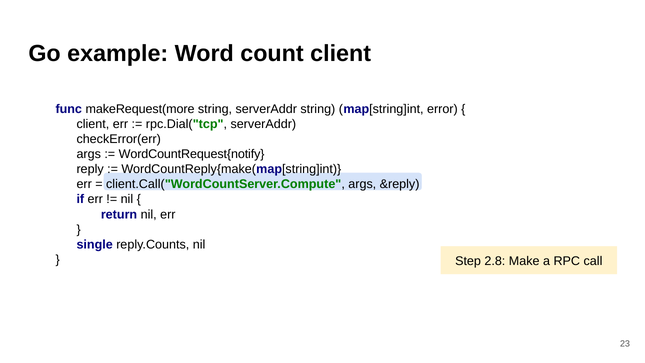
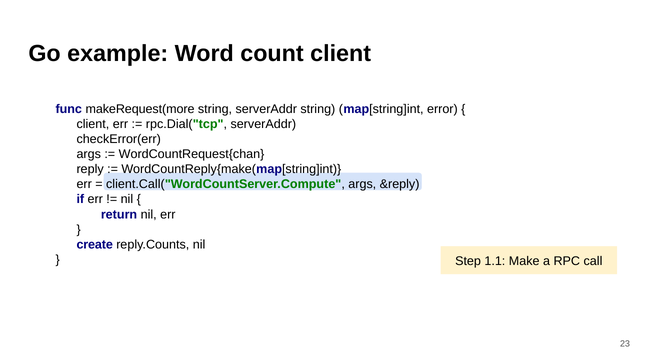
WordCountRequest{notify: WordCountRequest{notify -> WordCountRequest{chan
single: single -> create
2.8: 2.8 -> 1.1
